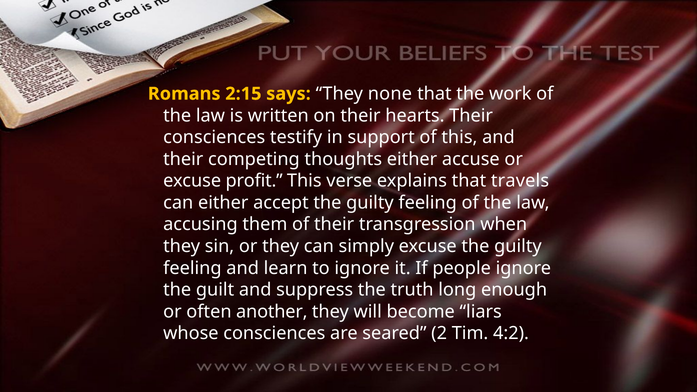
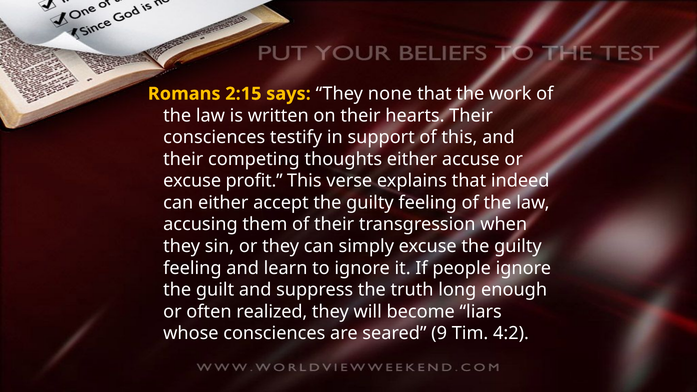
travels: travels -> indeed
another: another -> realized
2: 2 -> 9
